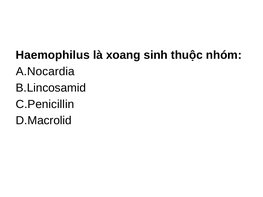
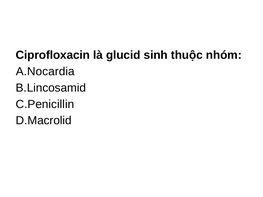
Haemophilus: Haemophilus -> Ciprofloxacin
xoang: xoang -> glucid
